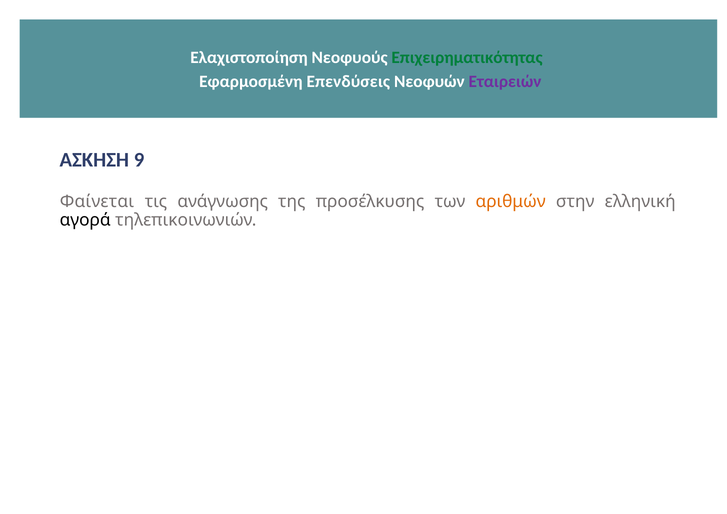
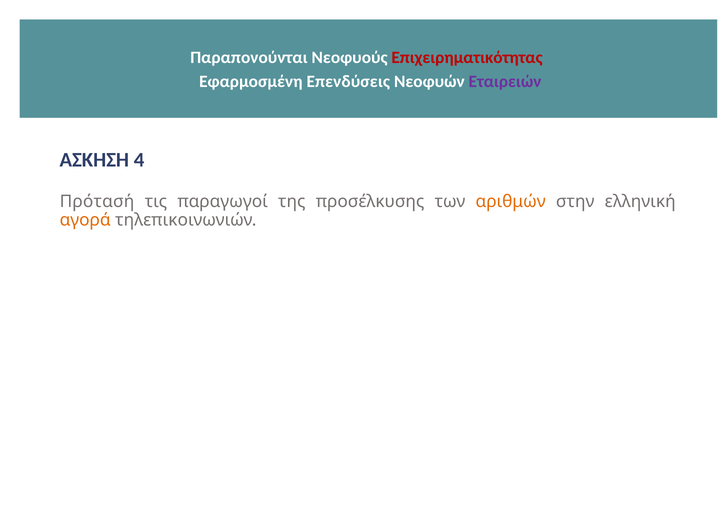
Ελαχιστοποίηση: Ελαχιστοποίηση -> Παραπονούνται
Επιχειρηματικότητας colour: green -> red
9: 9 -> 4
Φαίνεται: Φαίνεται -> Πρότασή
ανάγνωσης: ανάγνωσης -> παραγωγοί
αγορά colour: black -> orange
